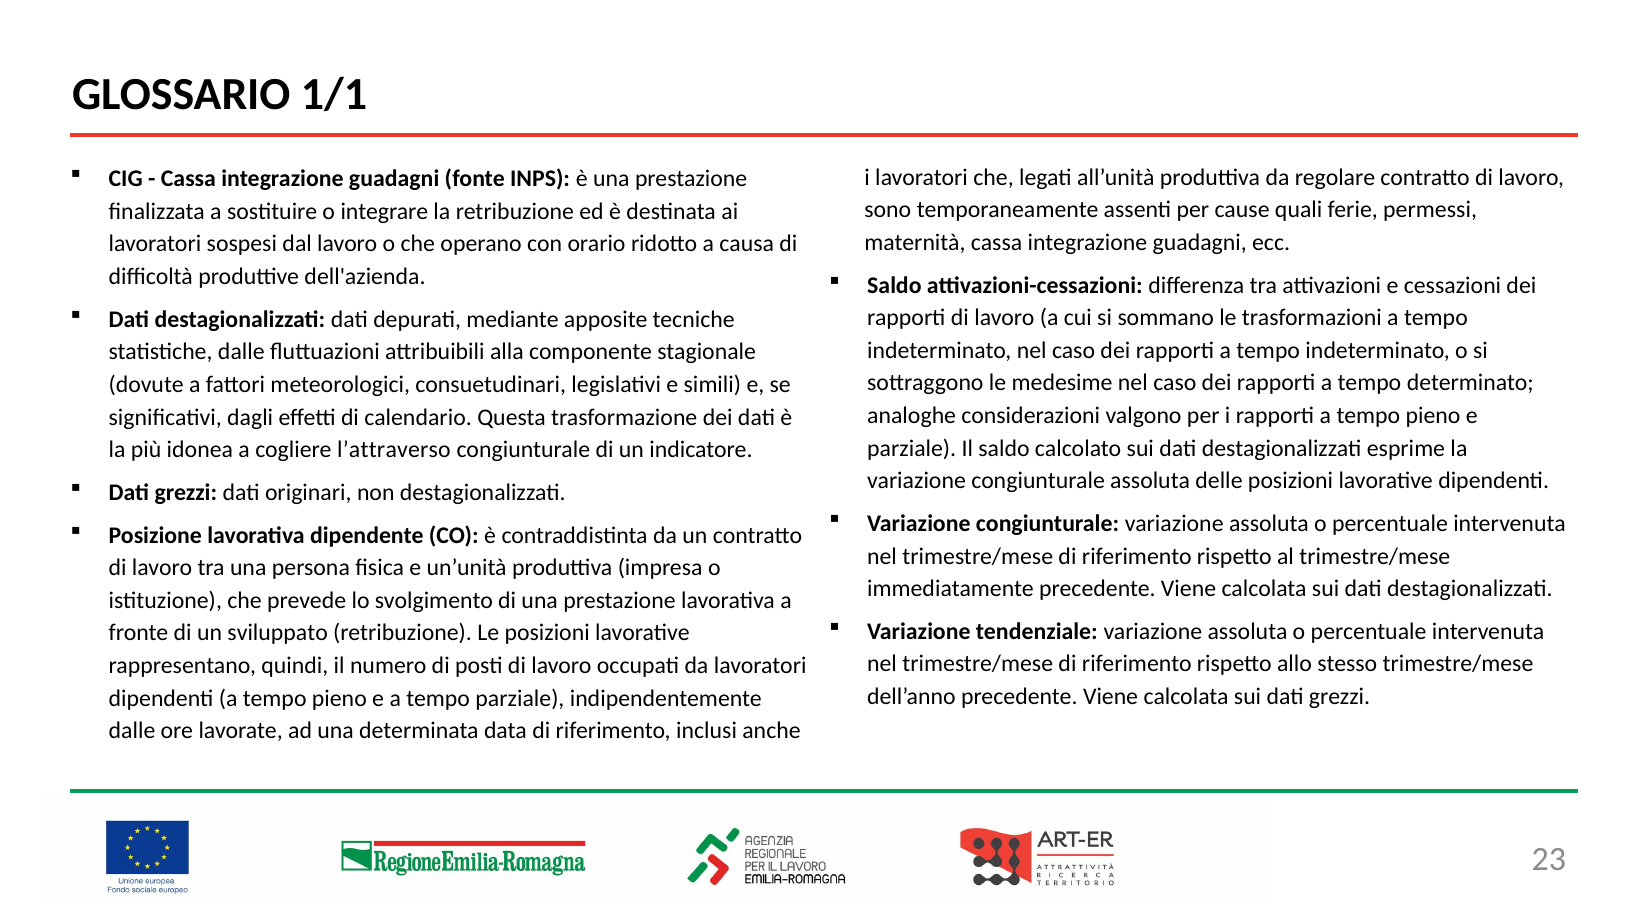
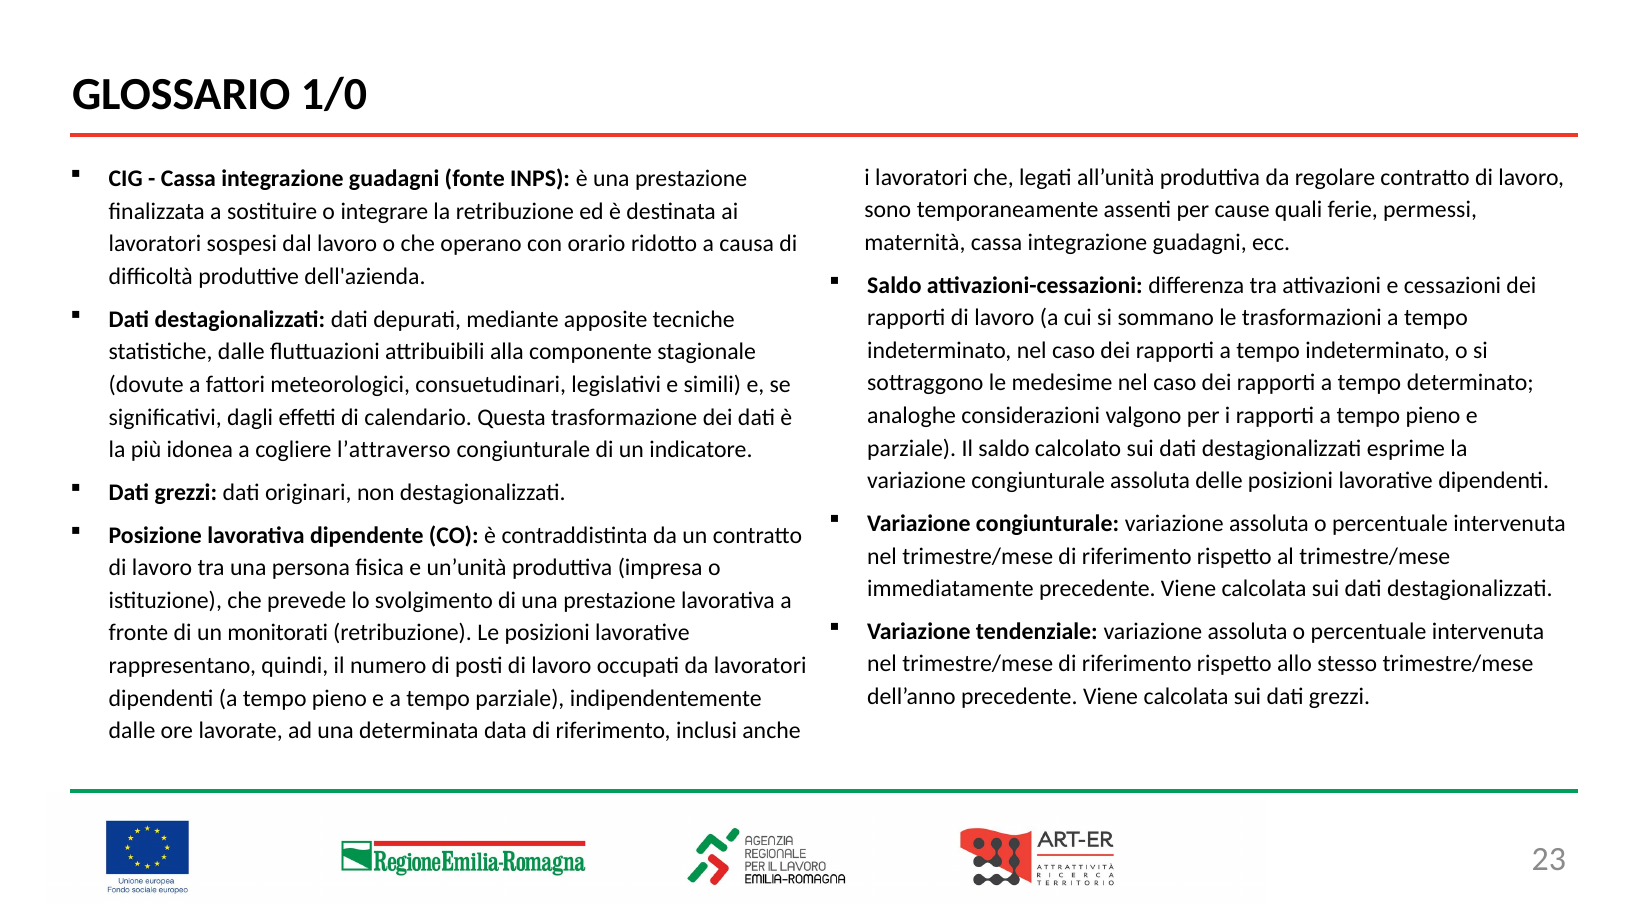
1/1: 1/1 -> 1/0
sviluppato: sviluppato -> monitorati
